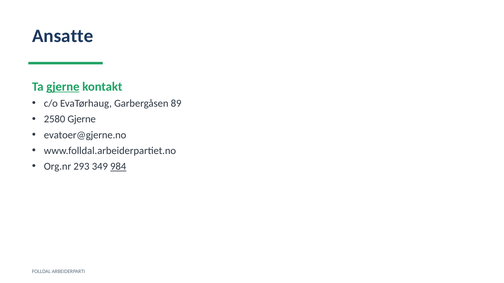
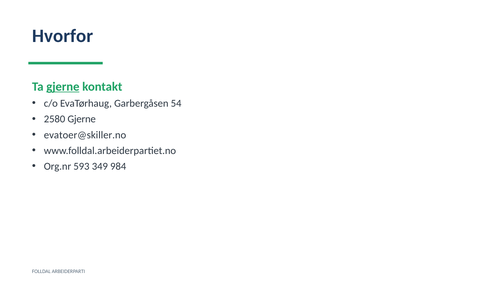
Ansatte: Ansatte -> Hvorfor
89: 89 -> 54
evatoer@gjerne.no: evatoer@gjerne.no -> evatoer@skiller.no
293: 293 -> 593
984 underline: present -> none
